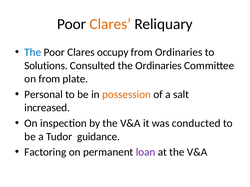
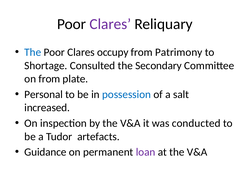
Clares at (110, 24) colour: orange -> purple
from Ordinaries: Ordinaries -> Patrimony
Solutions: Solutions -> Shortage
the Ordinaries: Ordinaries -> Secondary
possession colour: orange -> blue
guidance: guidance -> artefacts
Factoring: Factoring -> Guidance
